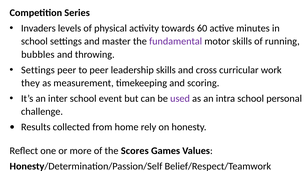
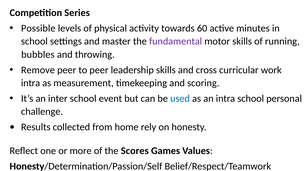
Invaders: Invaders -> Possible
Settings at (38, 70): Settings -> Remove
they at (30, 83): they -> intra
used colour: purple -> blue
